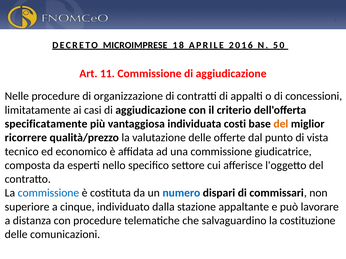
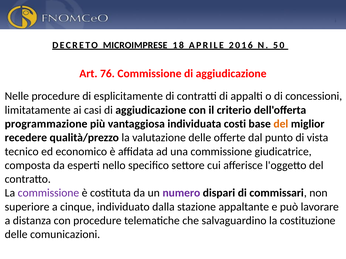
11: 11 -> 76
organizzazione: organizzazione -> esplicitamente
specificatamente: specificatamente -> programmazione
ricorrere: ricorrere -> recedere
commissione at (48, 193) colour: blue -> purple
numero colour: blue -> purple
